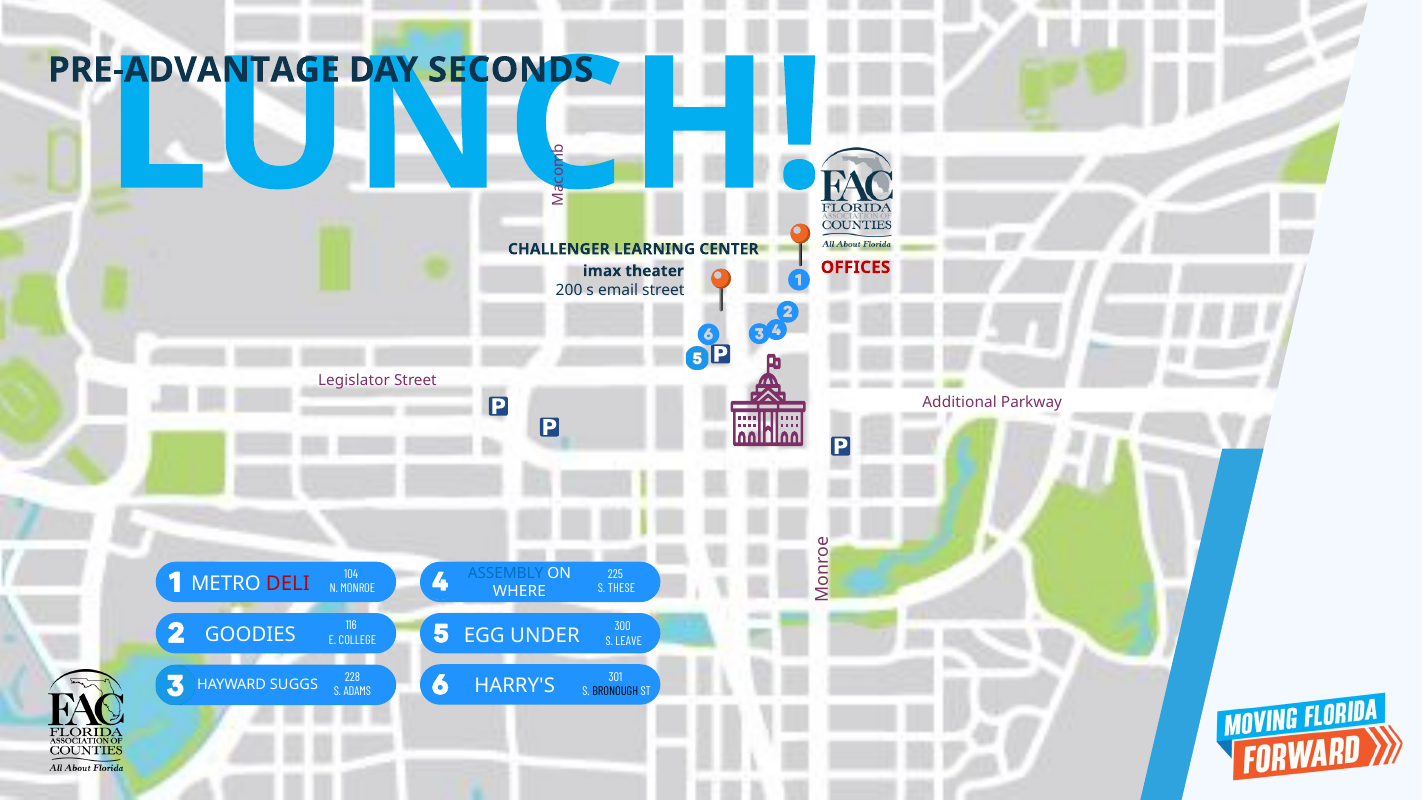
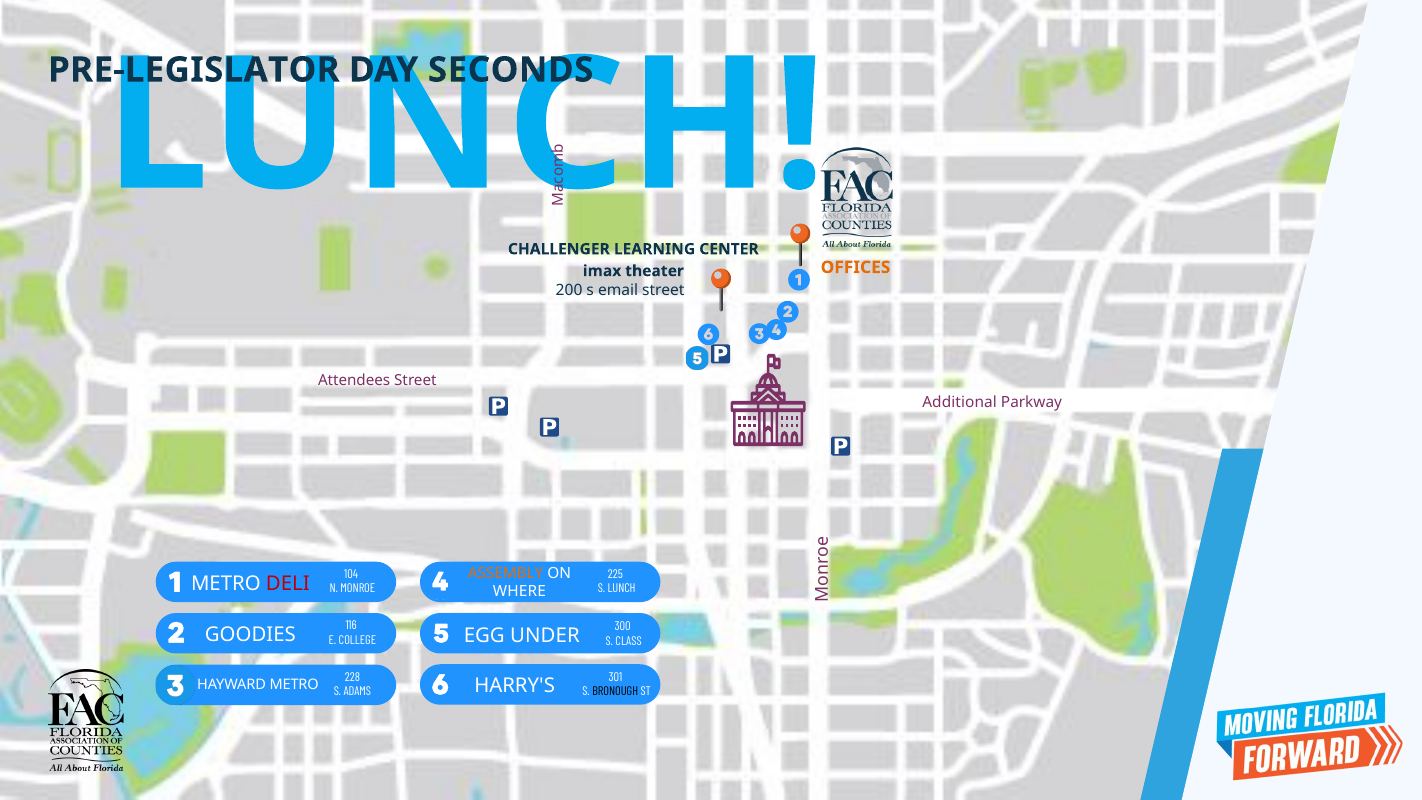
PRE-ADVANTAGE: PRE-ADVANTAGE -> PRE-LEGISLATOR
OFFICES colour: red -> orange
Legislator: Legislator -> Attendees
ASSEMBLY colour: blue -> orange
S THESE: THESE -> LUNCH
LEAVE: LEAVE -> CLASS
HAYWARD SUGGS: SUGGS -> METRO
